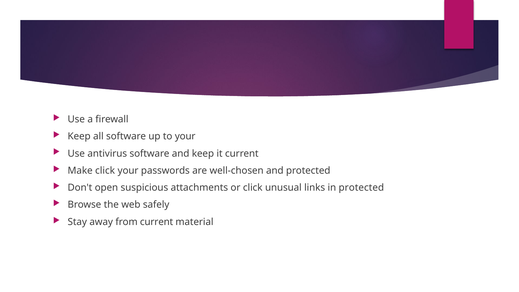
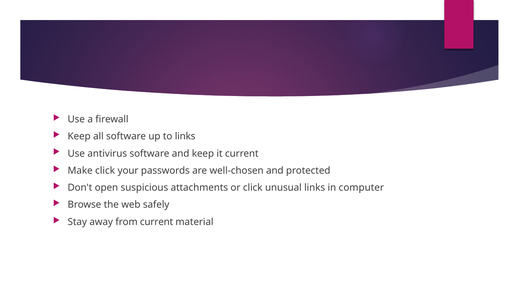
to your: your -> links
in protected: protected -> computer
